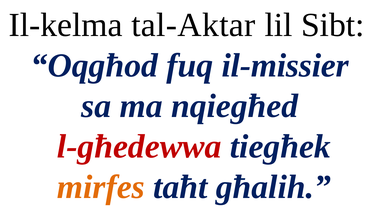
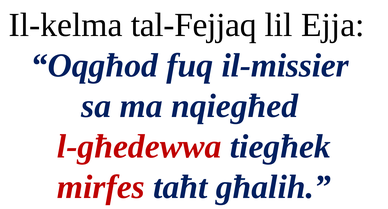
tal-Aktar: tal-Aktar -> tal-Fejjaq
Sibt: Sibt -> Ejja
mirfes colour: orange -> red
